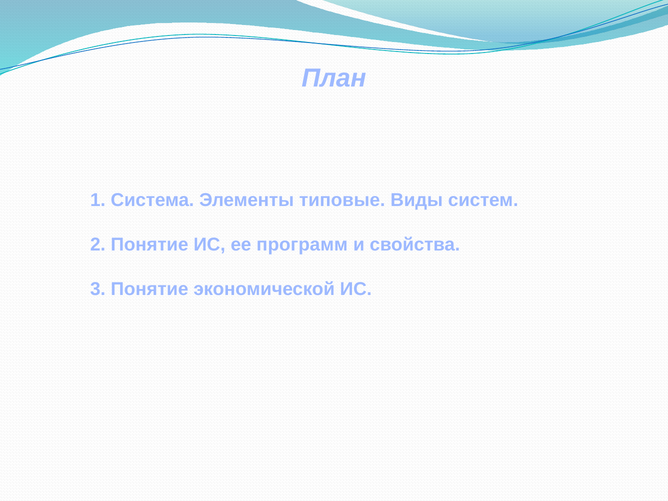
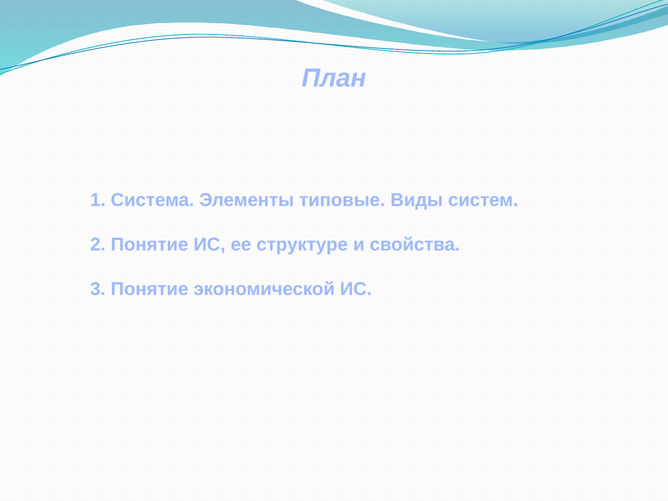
программ: программ -> структуре
